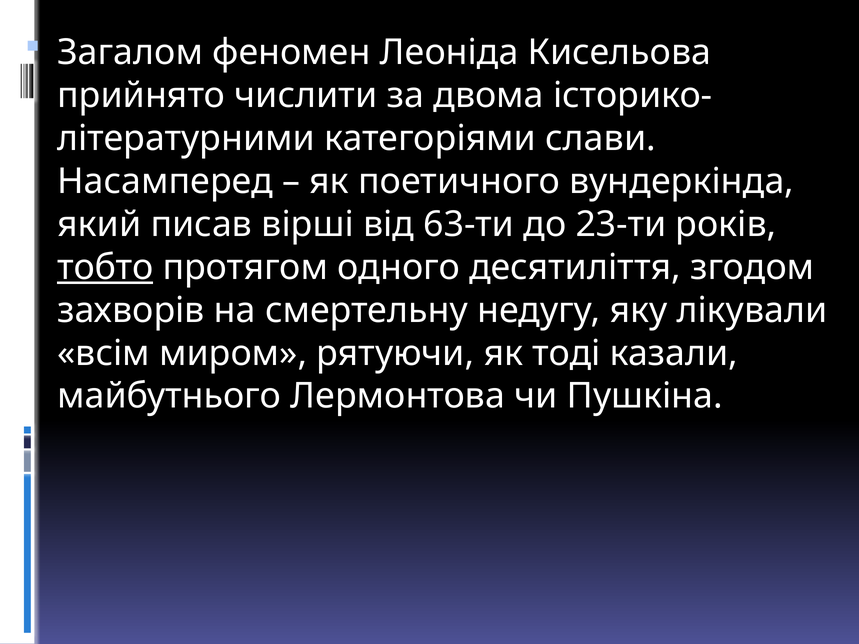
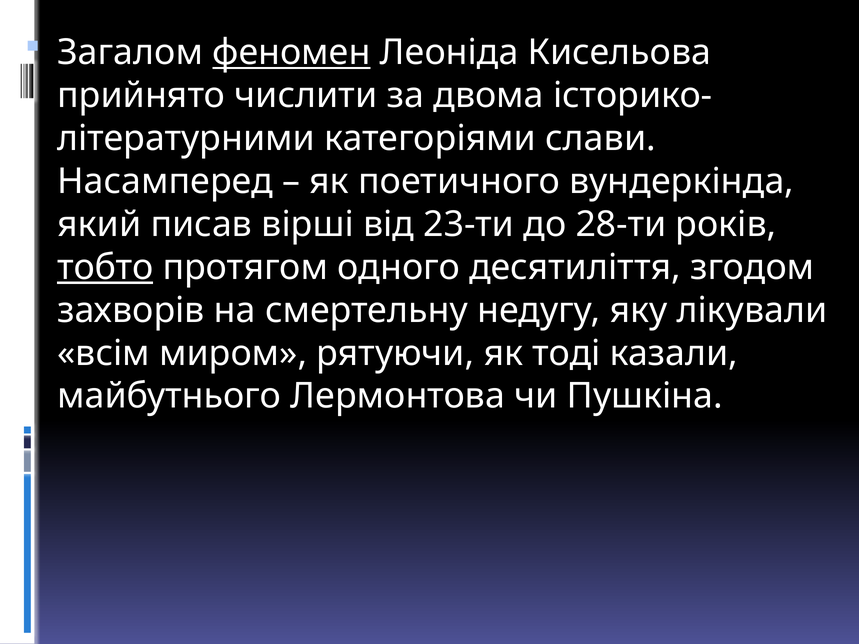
феномен underline: none -> present
63-ти: 63-ти -> 23-ти
23-ти: 23-ти -> 28-ти
